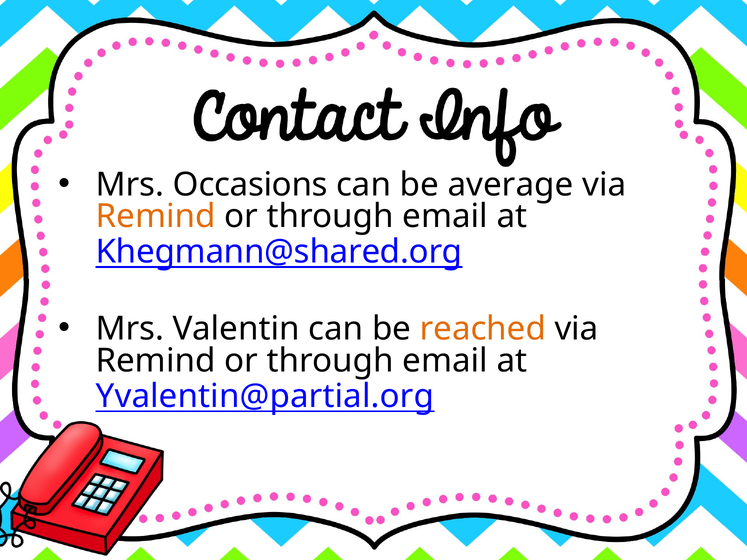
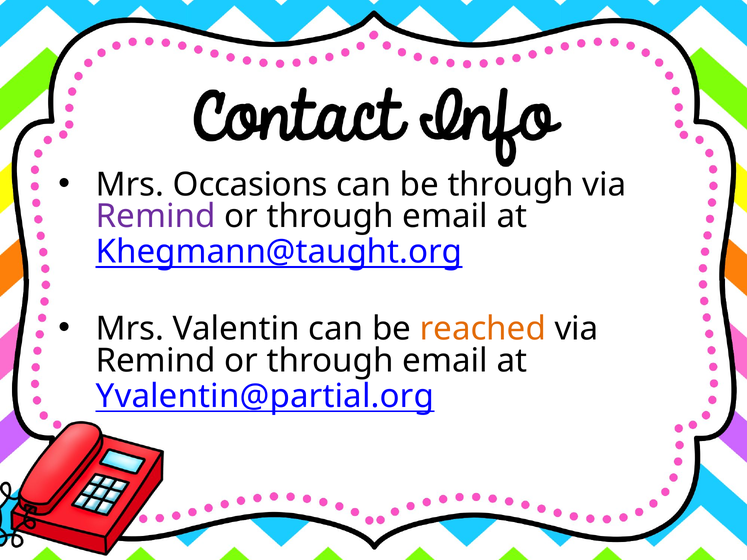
be average: average -> through
Remind at (156, 217) colour: orange -> purple
Khegmann@shared.org: Khegmann@shared.org -> Khegmann@taught.org
